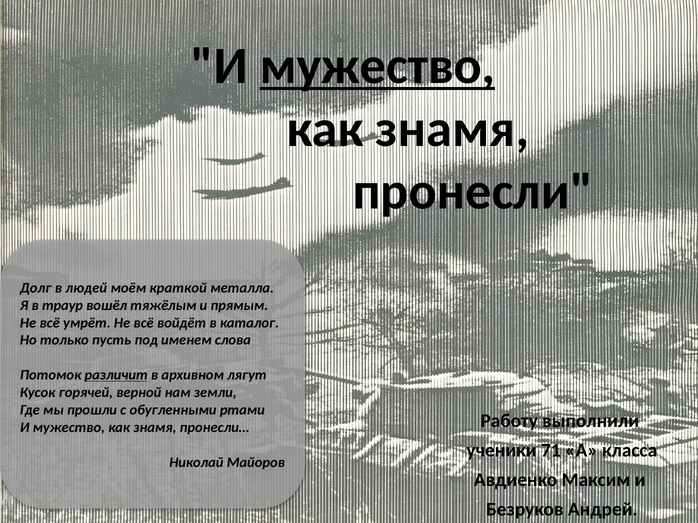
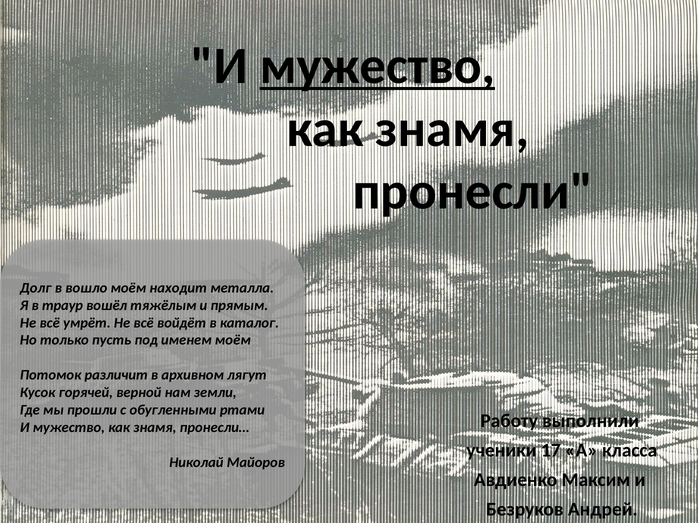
людей: людей -> вошло
краткой: краткой -> находит
именем слова: слова -> моём
различит underline: present -> none
71: 71 -> 17
